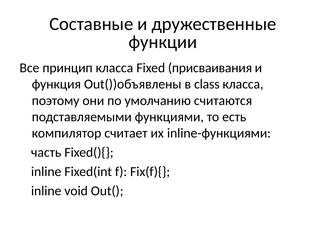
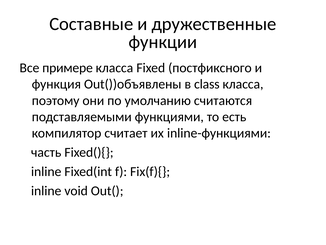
принцип: принцип -> примере
присваивания: присваивания -> постфиксного
